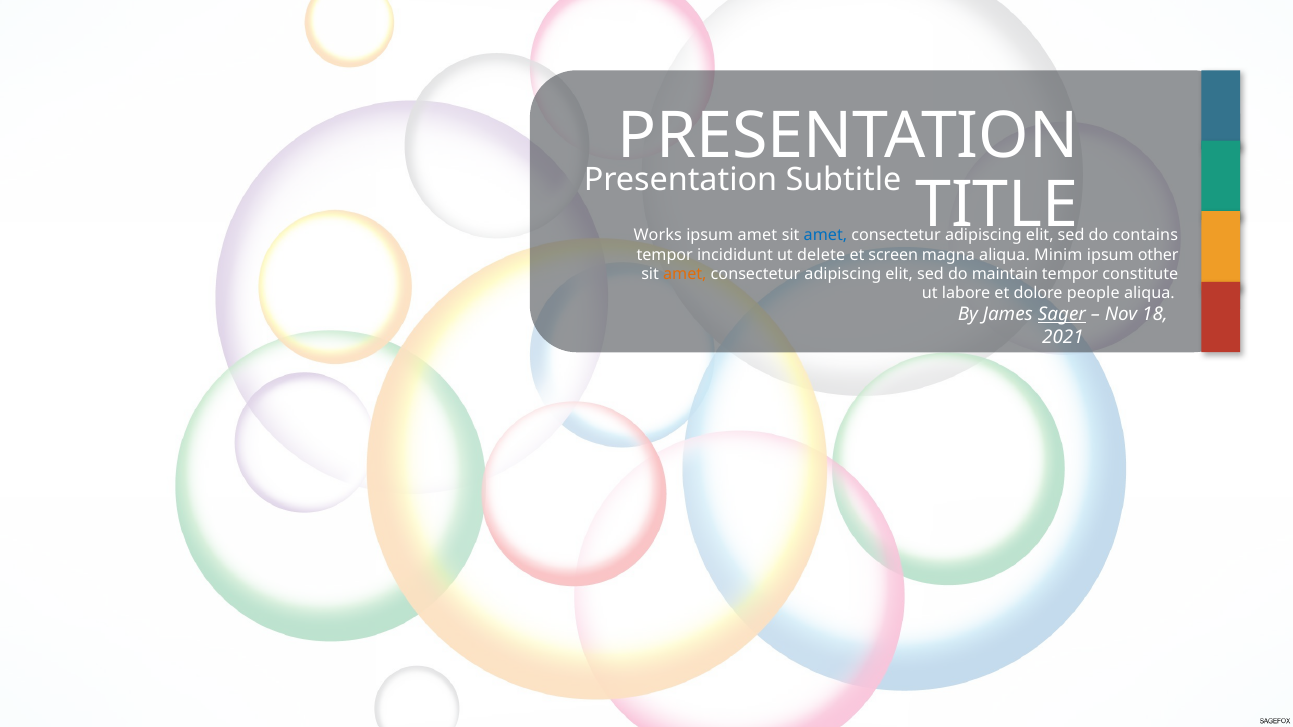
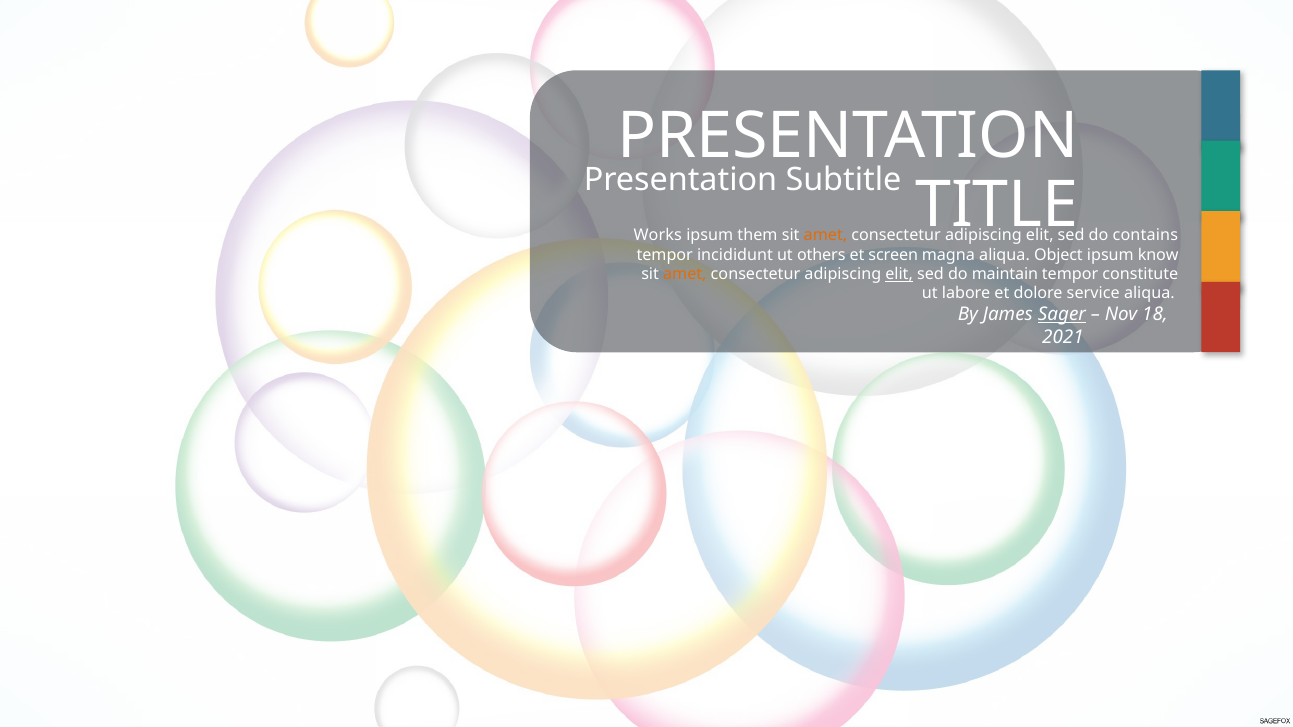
ipsum amet: amet -> them
amet at (825, 236) colour: blue -> orange
delete: delete -> others
Minim: Minim -> Object
other: other -> know
elit at (899, 274) underline: none -> present
people: people -> service
